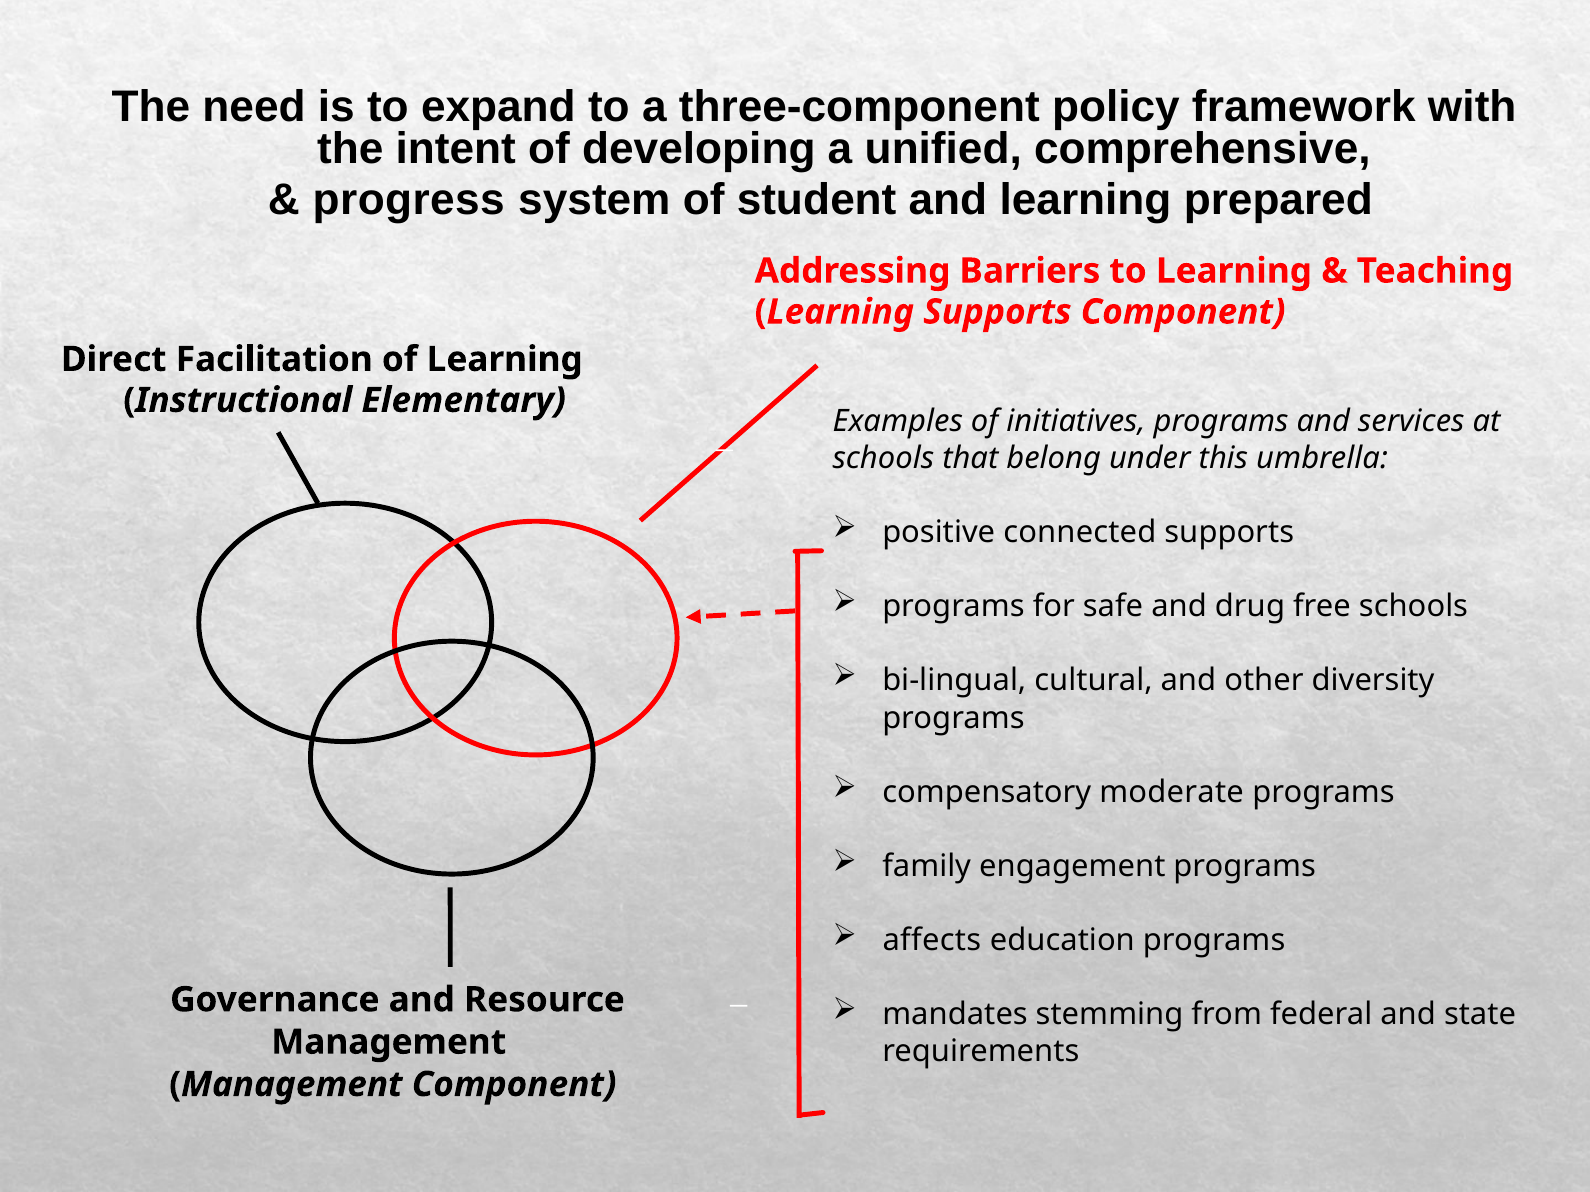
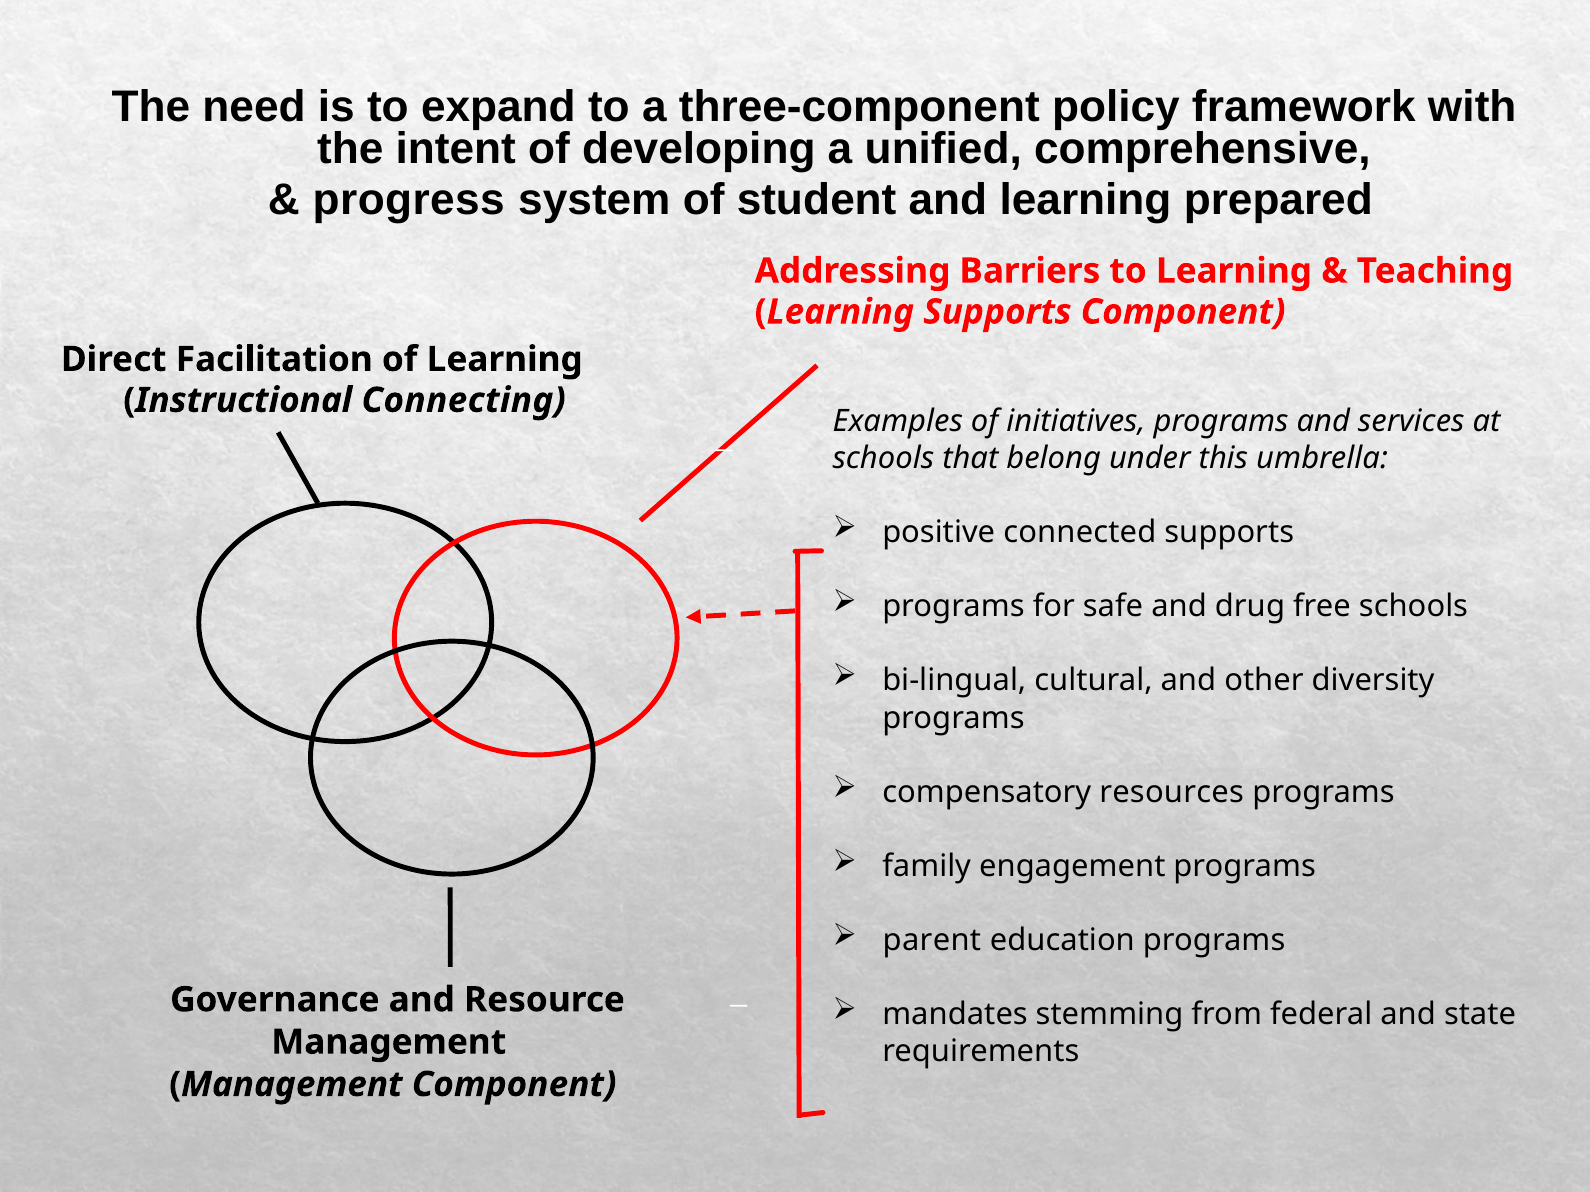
Elementary: Elementary -> Connecting
moderate: moderate -> resources
affects: affects -> parent
